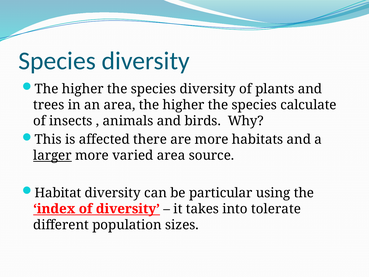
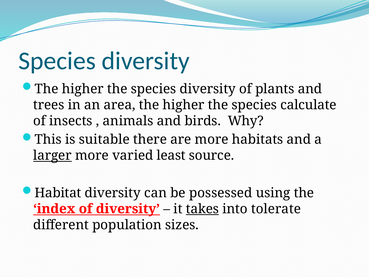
affected: affected -> suitable
varied area: area -> least
particular: particular -> possessed
takes underline: none -> present
